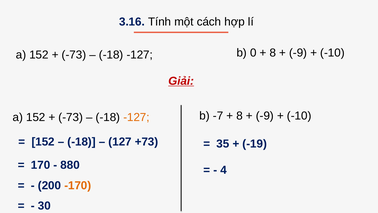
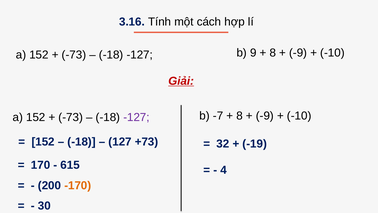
0: 0 -> 9
-127 at (136, 117) colour: orange -> purple
35: 35 -> 32
880: 880 -> 615
